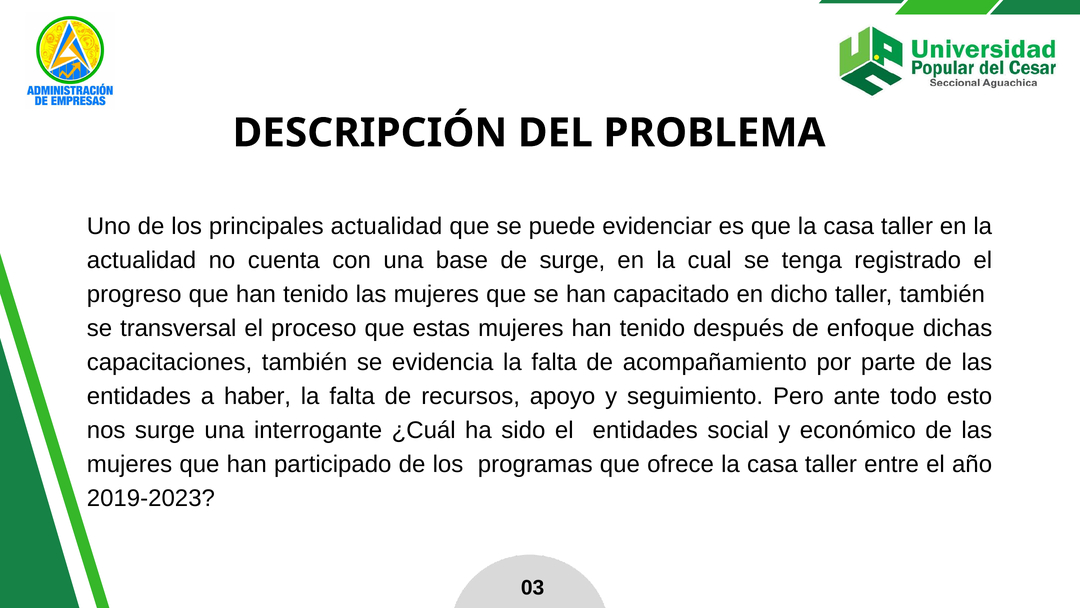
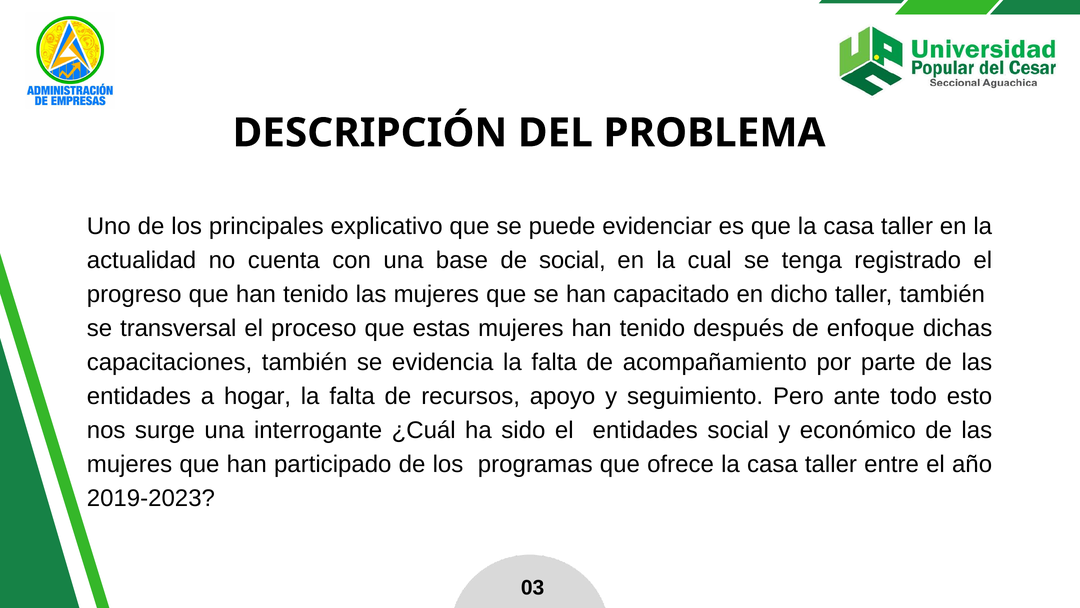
principales actualidad: actualidad -> explicativo
de surge: surge -> social
haber: haber -> hogar
